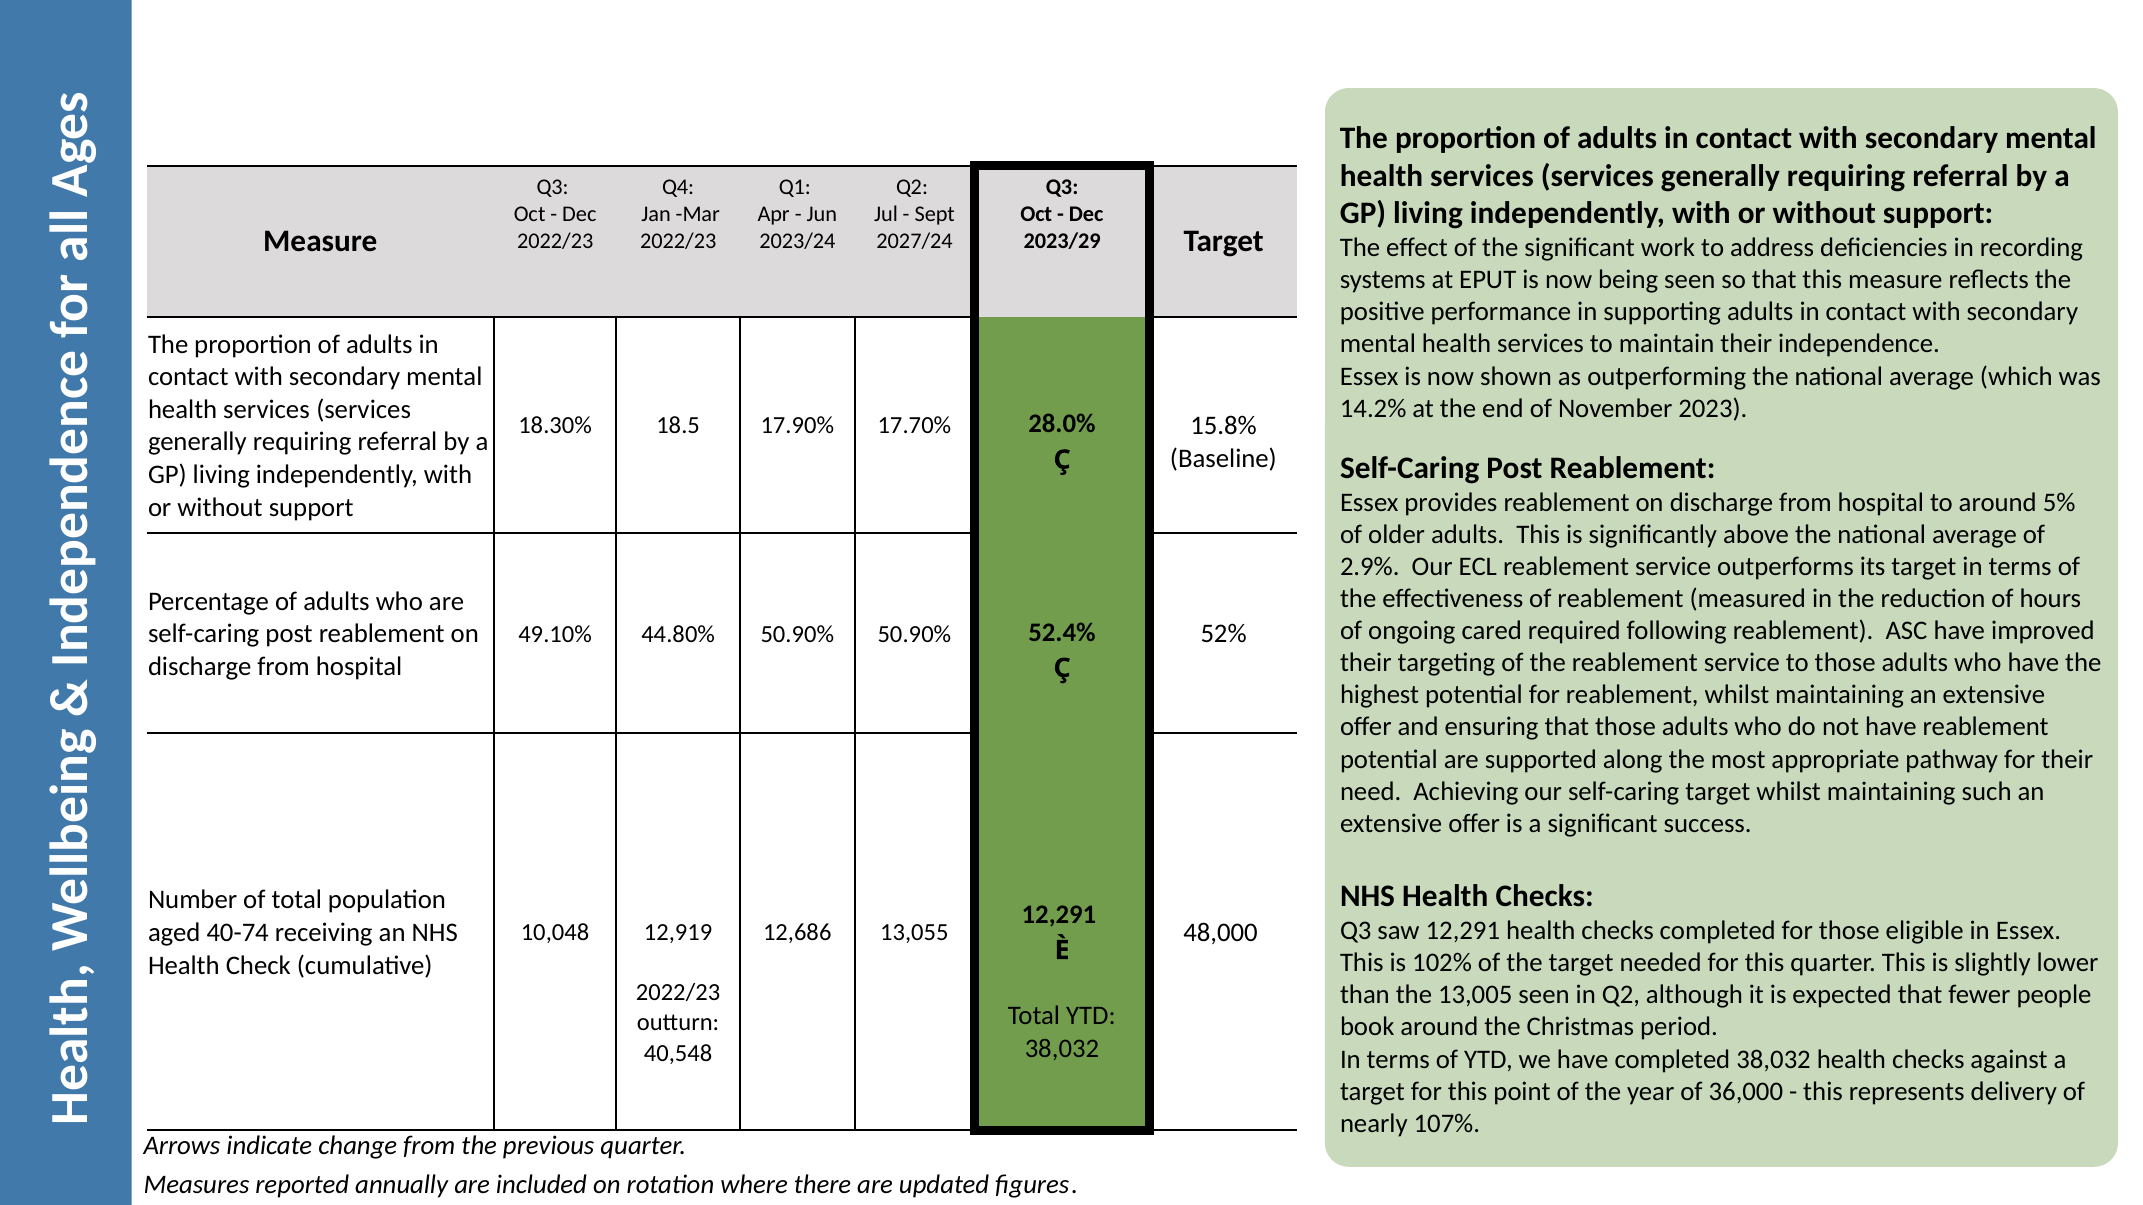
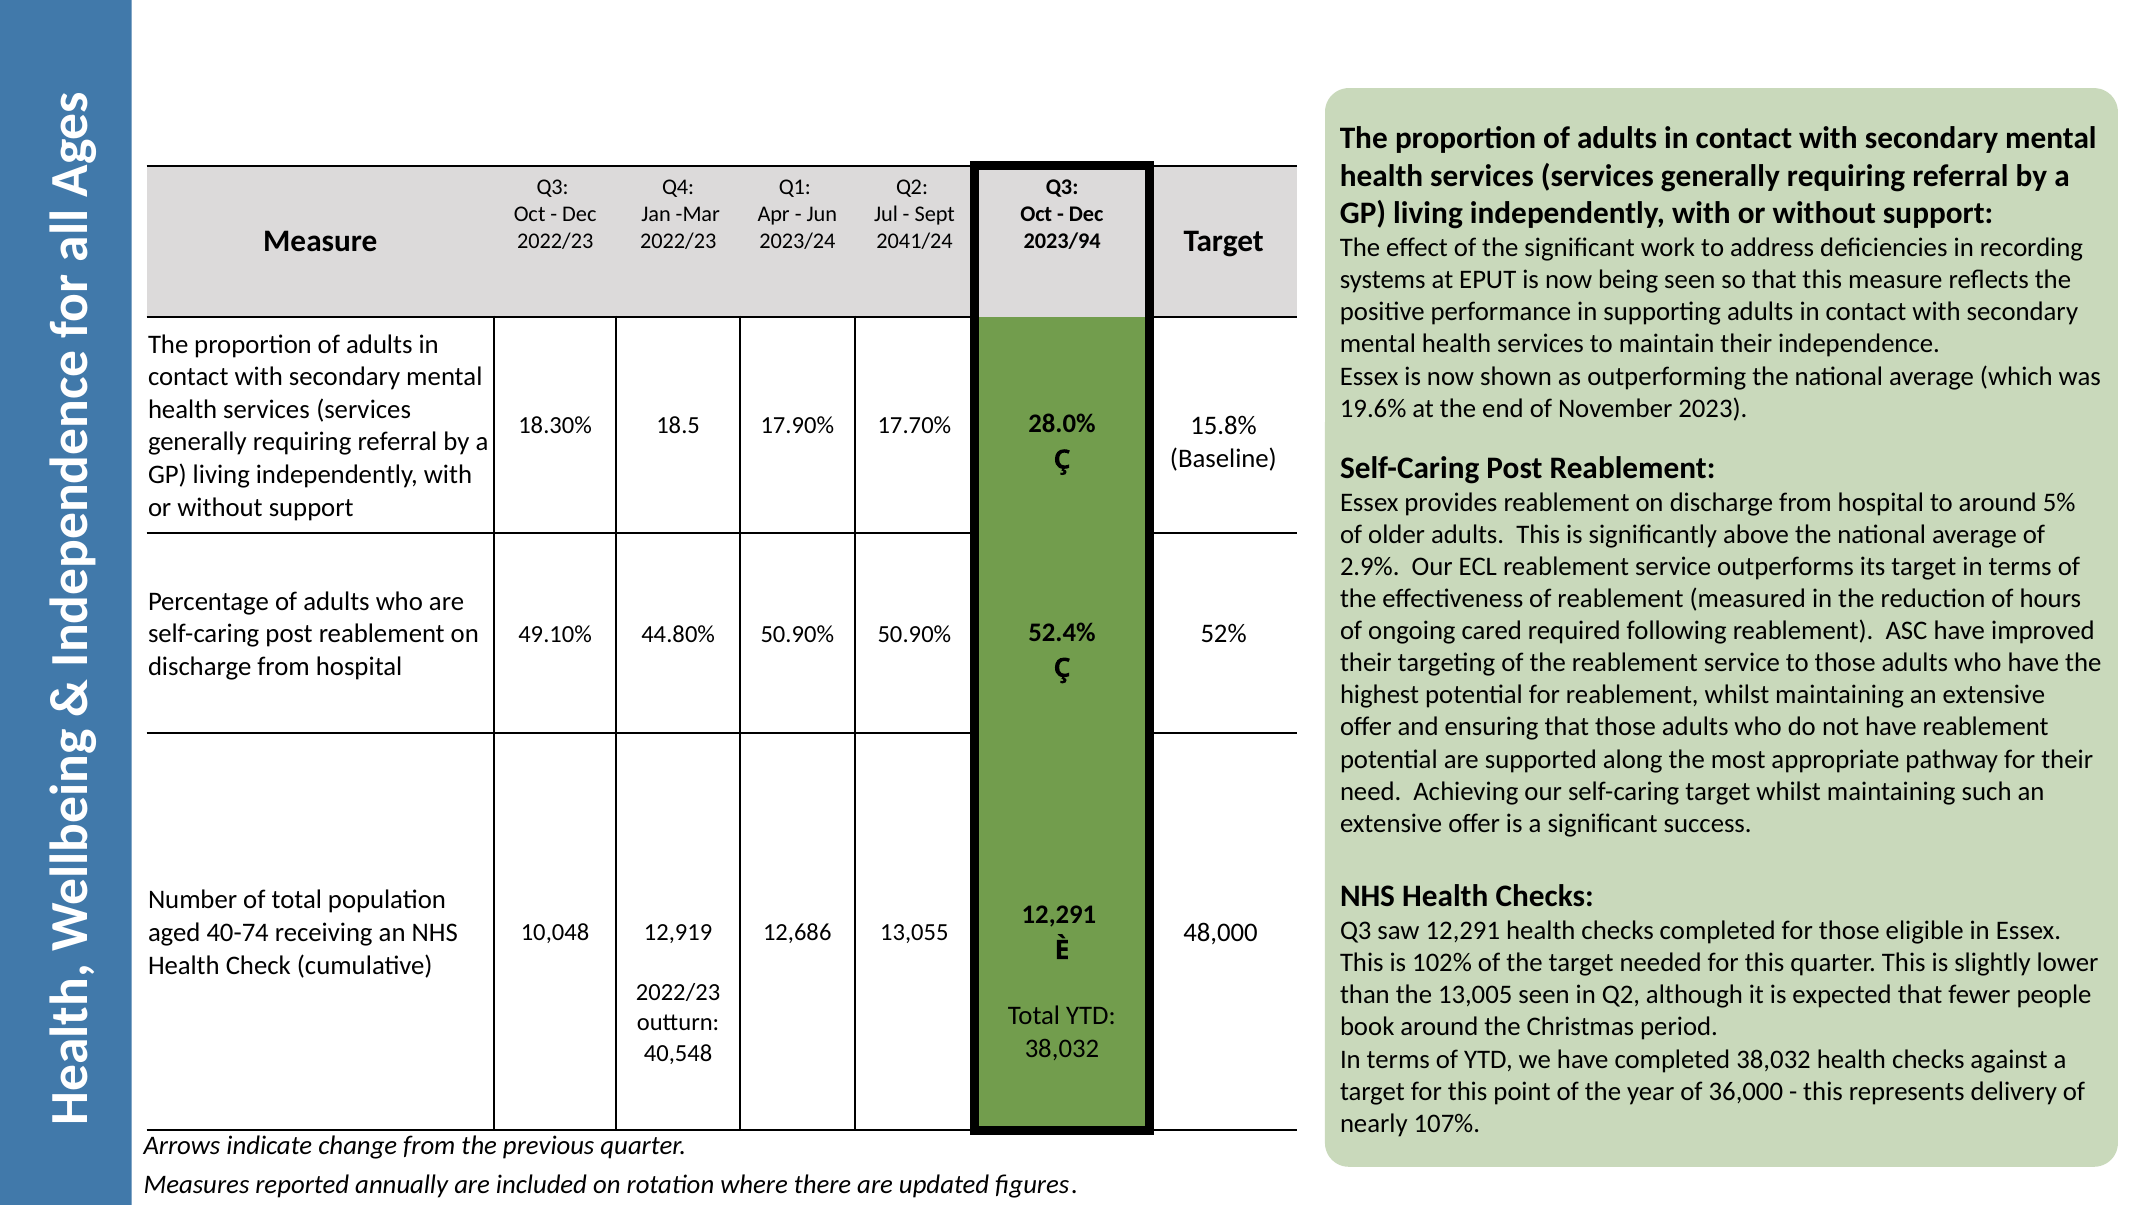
2027/24: 2027/24 -> 2041/24
2023/29: 2023/29 -> 2023/94
14.2%: 14.2% -> 19.6%
